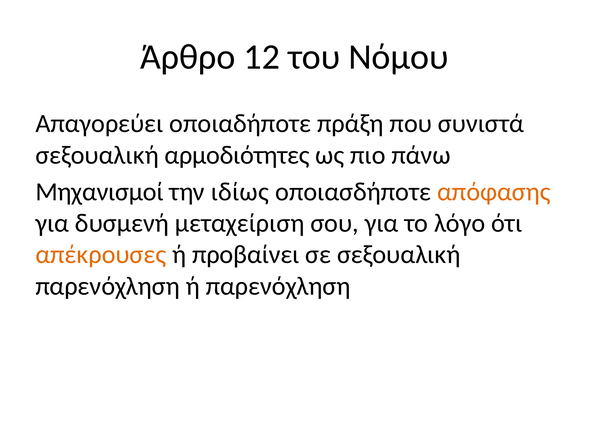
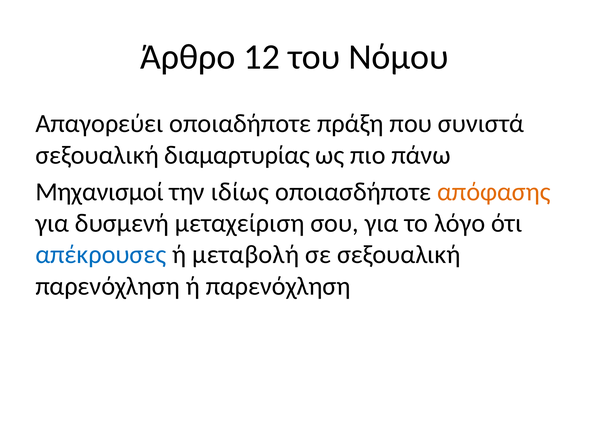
αρμοδιότητες: αρμοδιότητες -> διαμαρτυρίας
απέκρουσες colour: orange -> blue
προβαίνει: προβαίνει -> μεταβολή
